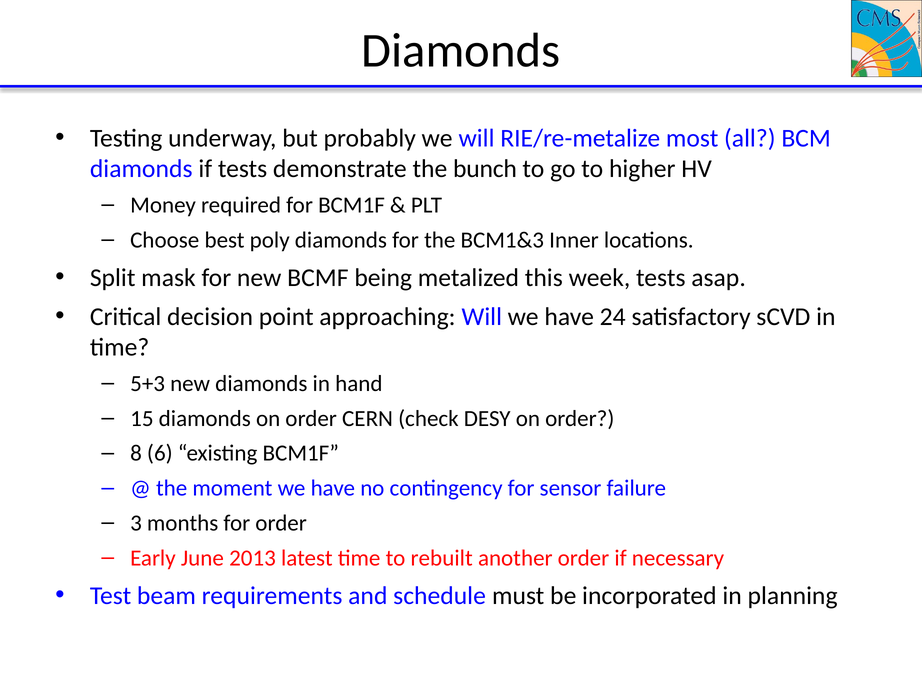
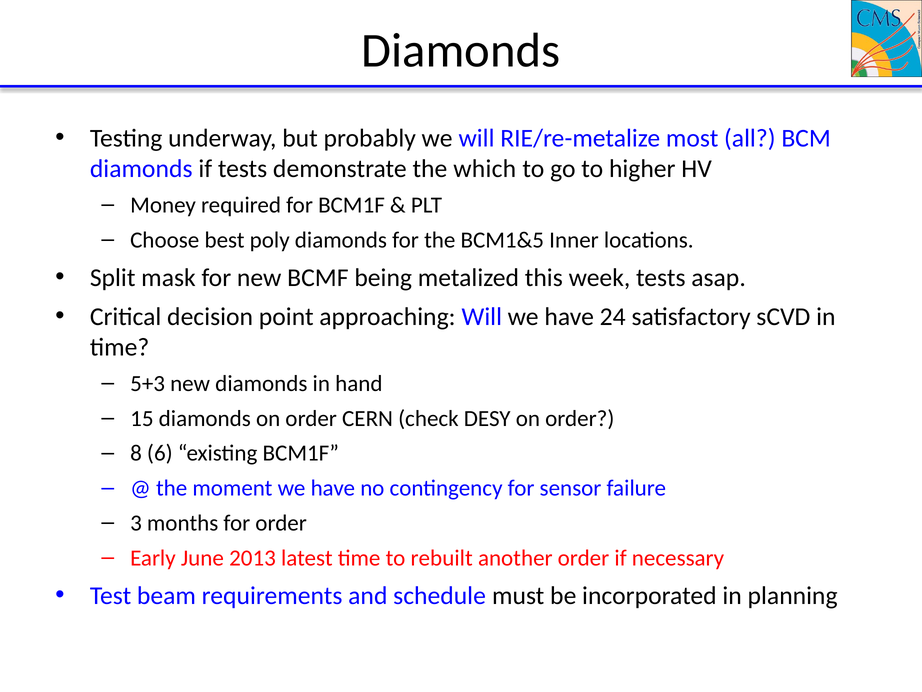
bunch: bunch -> which
BCM1&3: BCM1&3 -> BCM1&5
